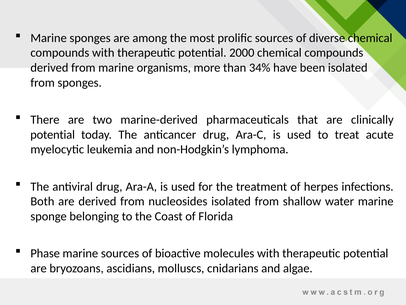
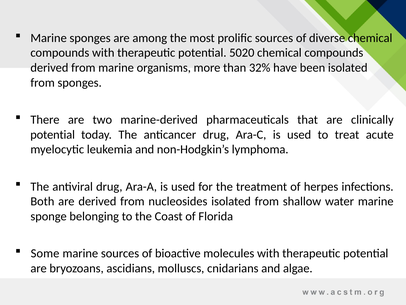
2000: 2000 -> 5020
34%: 34% -> 32%
Phase: Phase -> Some
